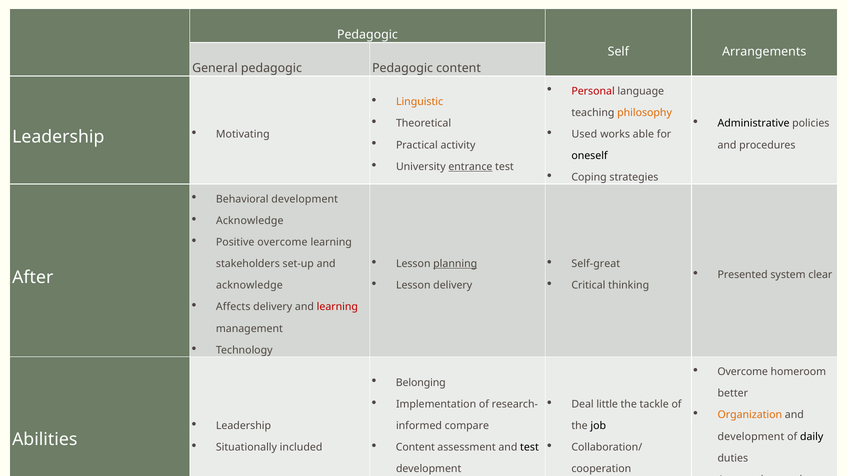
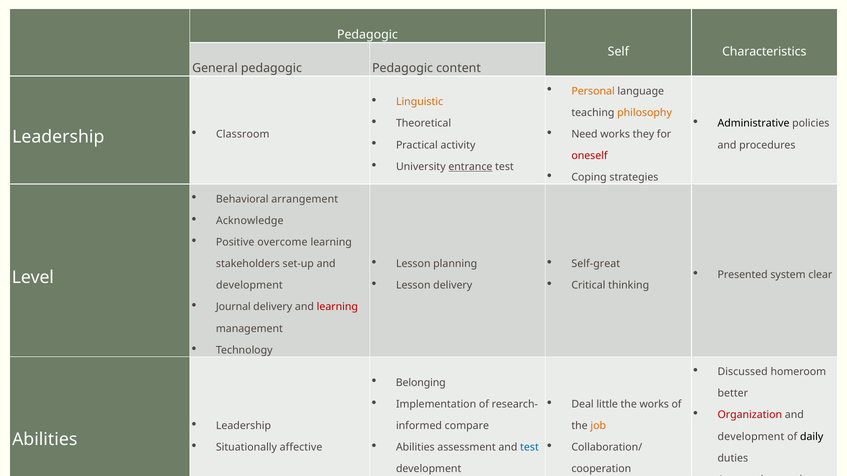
Arrangements: Arrangements -> Characteristics
Personal colour: red -> orange
Used: Used -> Need
able: able -> they
Motivating: Motivating -> Classroom
oneself colour: black -> red
Behavioral development: development -> arrangement
planning underline: present -> none
After: After -> Level
acknowledge at (249, 286): acknowledge -> development
Affects: Affects -> Journal
Overcome at (743, 372): Overcome -> Discussed
the tackle: tackle -> works
Organization colour: orange -> red
job colour: black -> orange
included: included -> affective
Content at (415, 448): Content -> Abilities
test at (529, 448) colour: black -> blue
